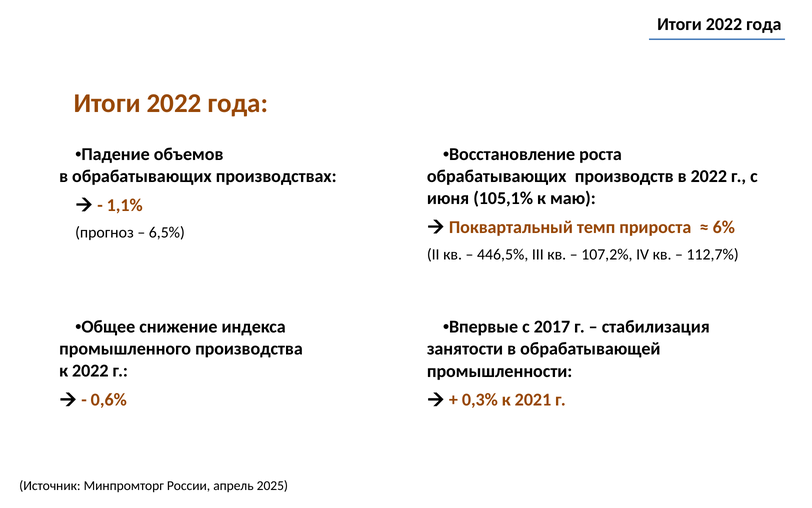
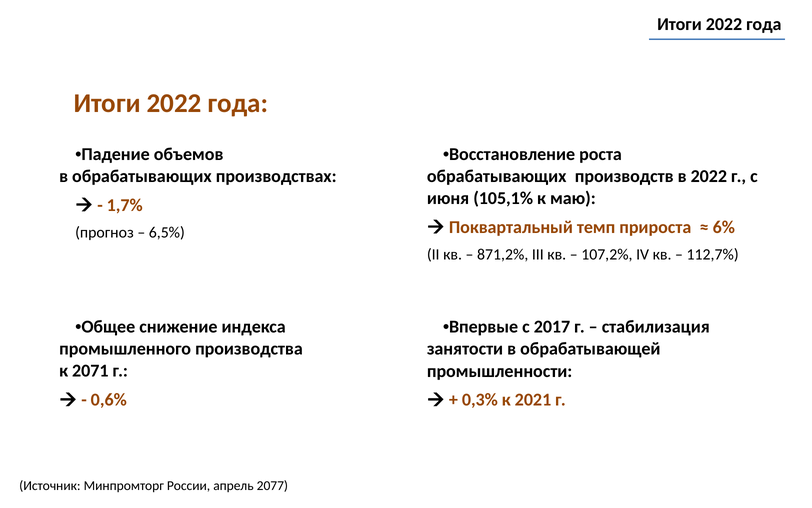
1,1%: 1,1% -> 1,7%
446,5%: 446,5% -> 871,2%
к 2022: 2022 -> 2071
2025: 2025 -> 2077
